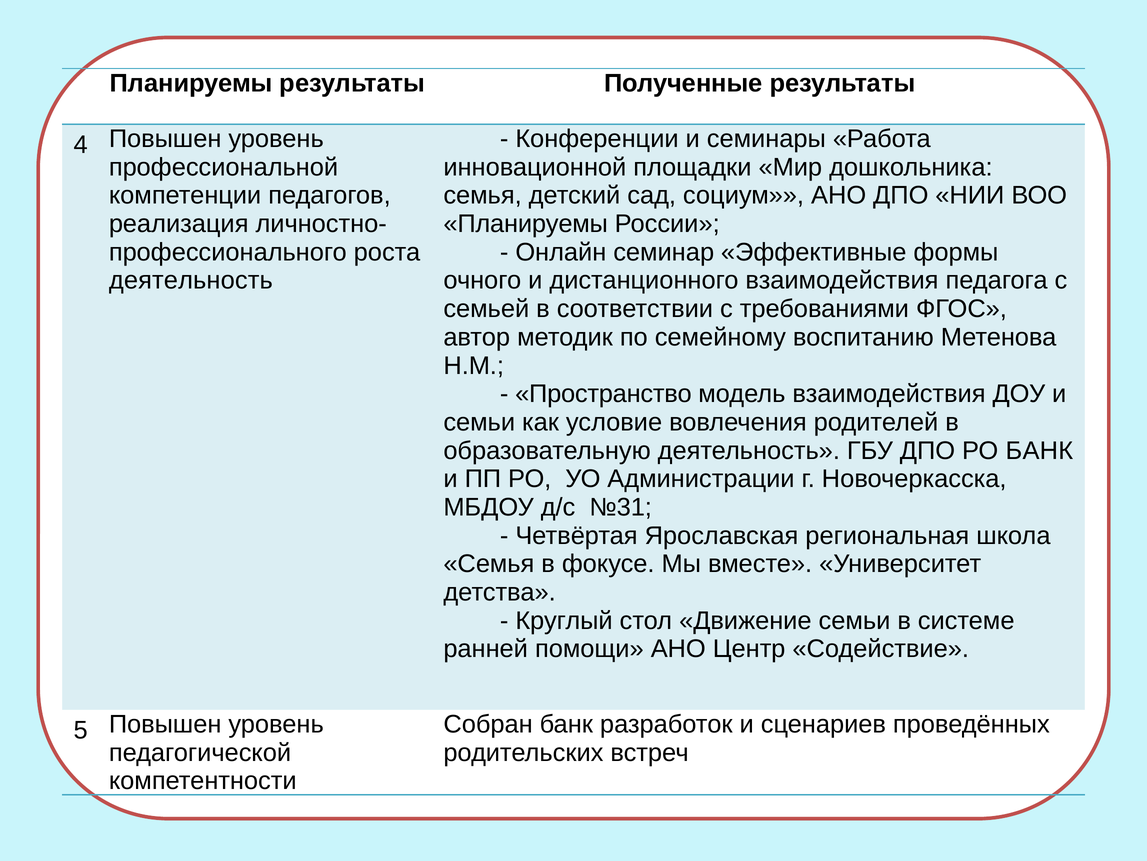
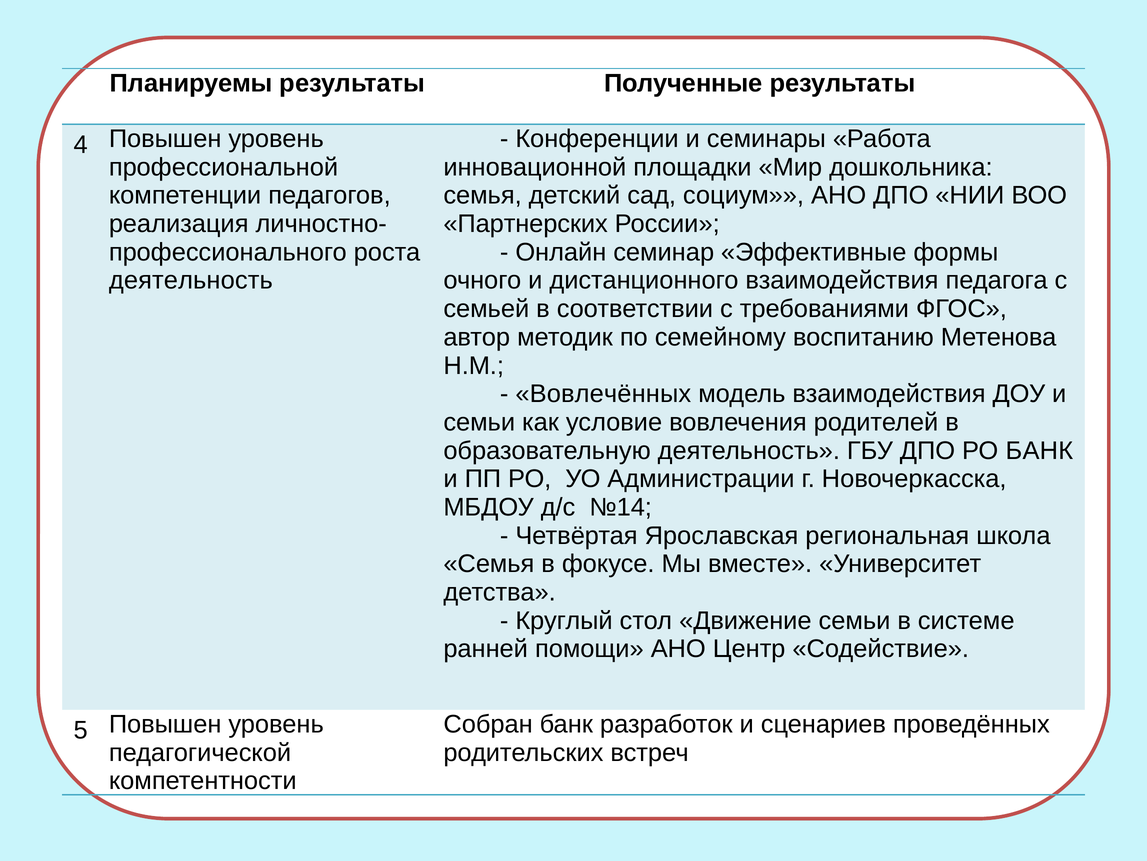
Планируемы at (526, 224): Планируемы -> Партнерских
Пространство: Пространство -> Вовлечённых
№31: №31 -> №14
